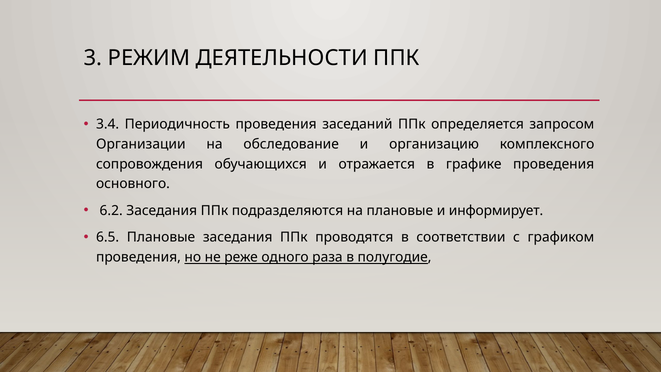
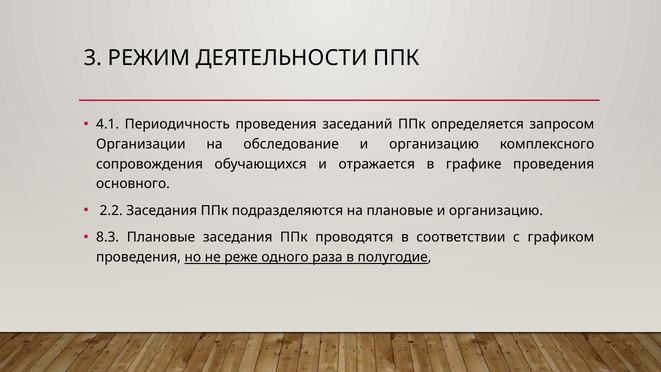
3.4: 3.4 -> 4.1
6.2: 6.2 -> 2.2
плановые и информирует: информирует -> организацию
6.5: 6.5 -> 8.3
